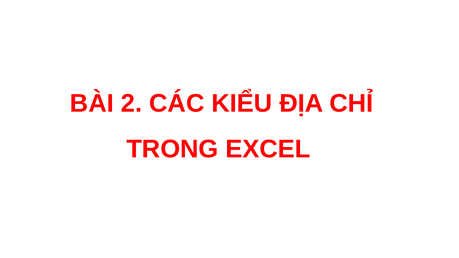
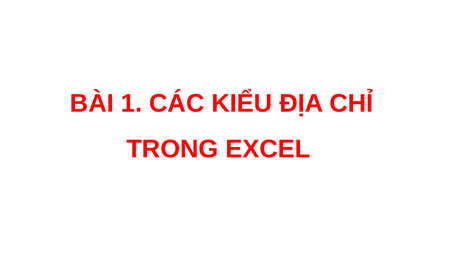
2: 2 -> 1
